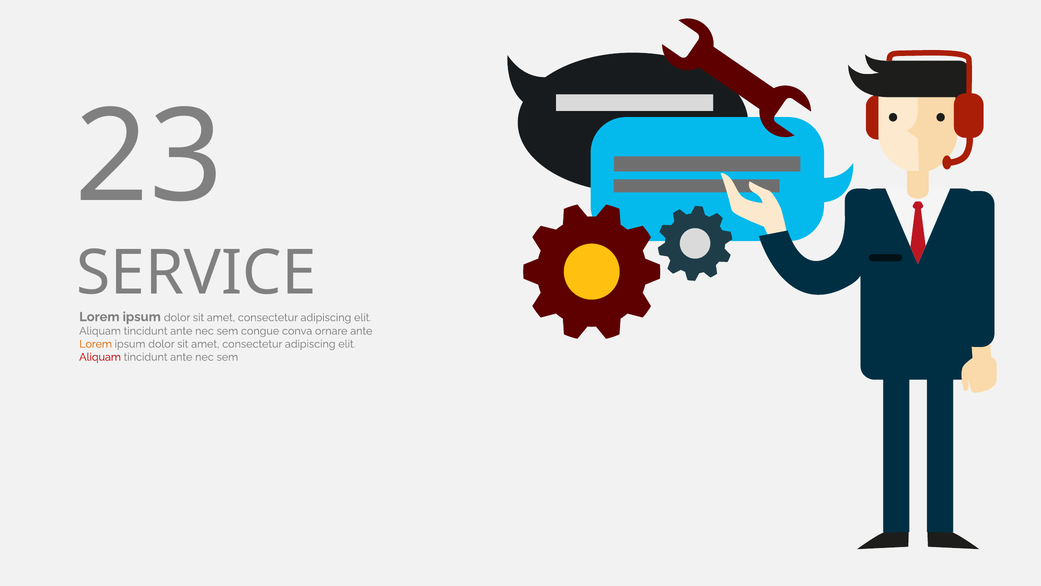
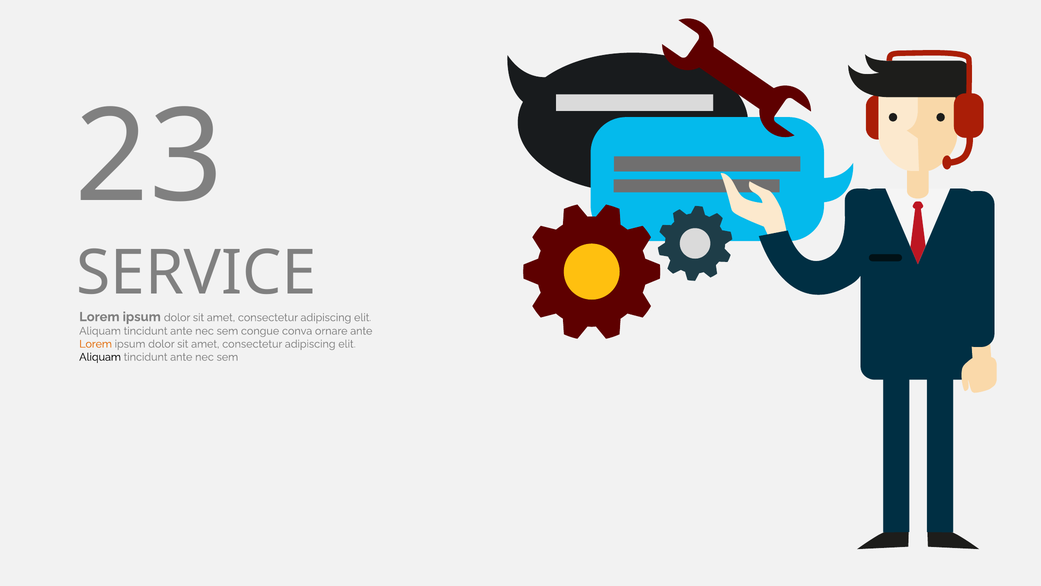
Aliquam at (100, 357) colour: red -> black
